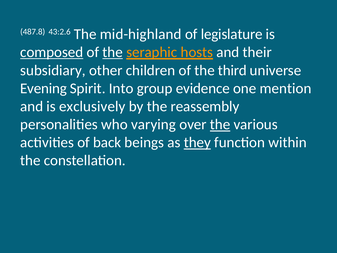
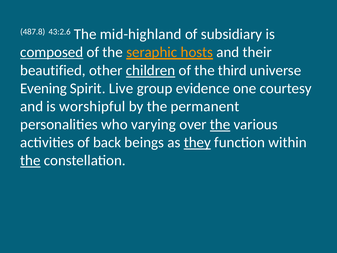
legislature: legislature -> subsidiary
the at (113, 52) underline: present -> none
subsidiary: subsidiary -> beautified
children underline: none -> present
Into: Into -> Live
mention: mention -> courtesy
exclusively: exclusively -> worshipful
reassembly: reassembly -> permanent
the at (30, 160) underline: none -> present
